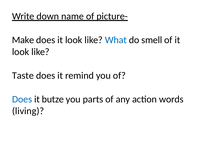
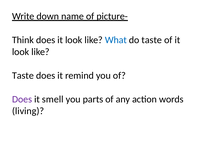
Make: Make -> Think
do smell: smell -> taste
Does at (22, 99) colour: blue -> purple
butze: butze -> smell
